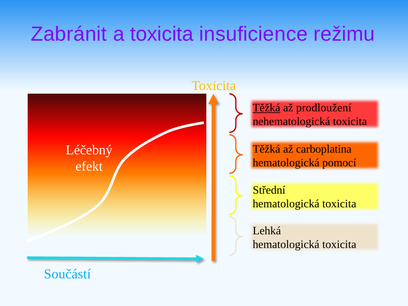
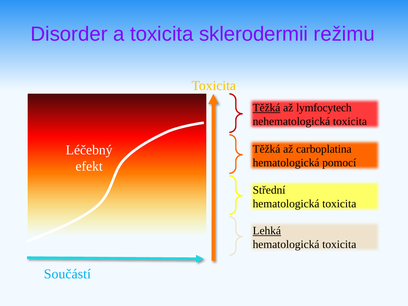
Zabránit: Zabránit -> Disorder
insuficience: insuficience -> sklerodermii
prodloužení: prodloužení -> lymfocytech
Lehká underline: none -> present
